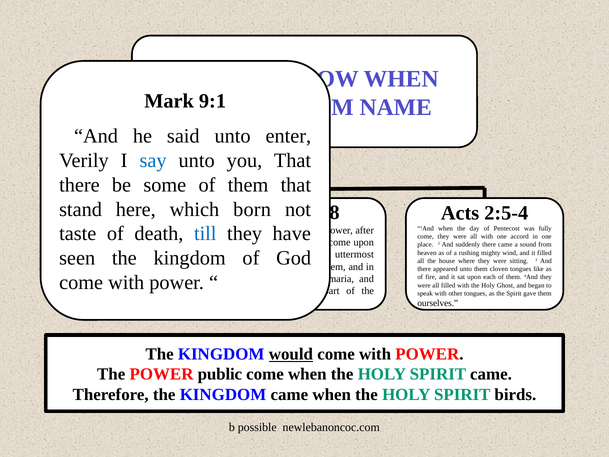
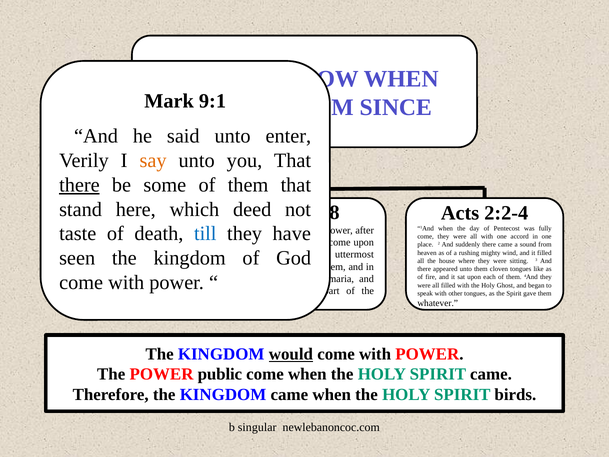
NAME: NAME -> SINCE
say at (153, 161) colour: blue -> orange
there at (79, 185) underline: none -> present
born: born -> deed
2:5-4: 2:5-4 -> 2:2-4
ourselves: ourselves -> whatever
possible: possible -> singular
